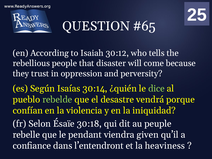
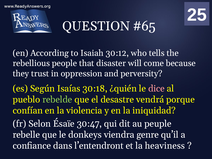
30:14: 30:14 -> 30:18
dice colour: light green -> pink
30:18: 30:18 -> 30:47
pendant: pendant -> donkeys
given: given -> genre
